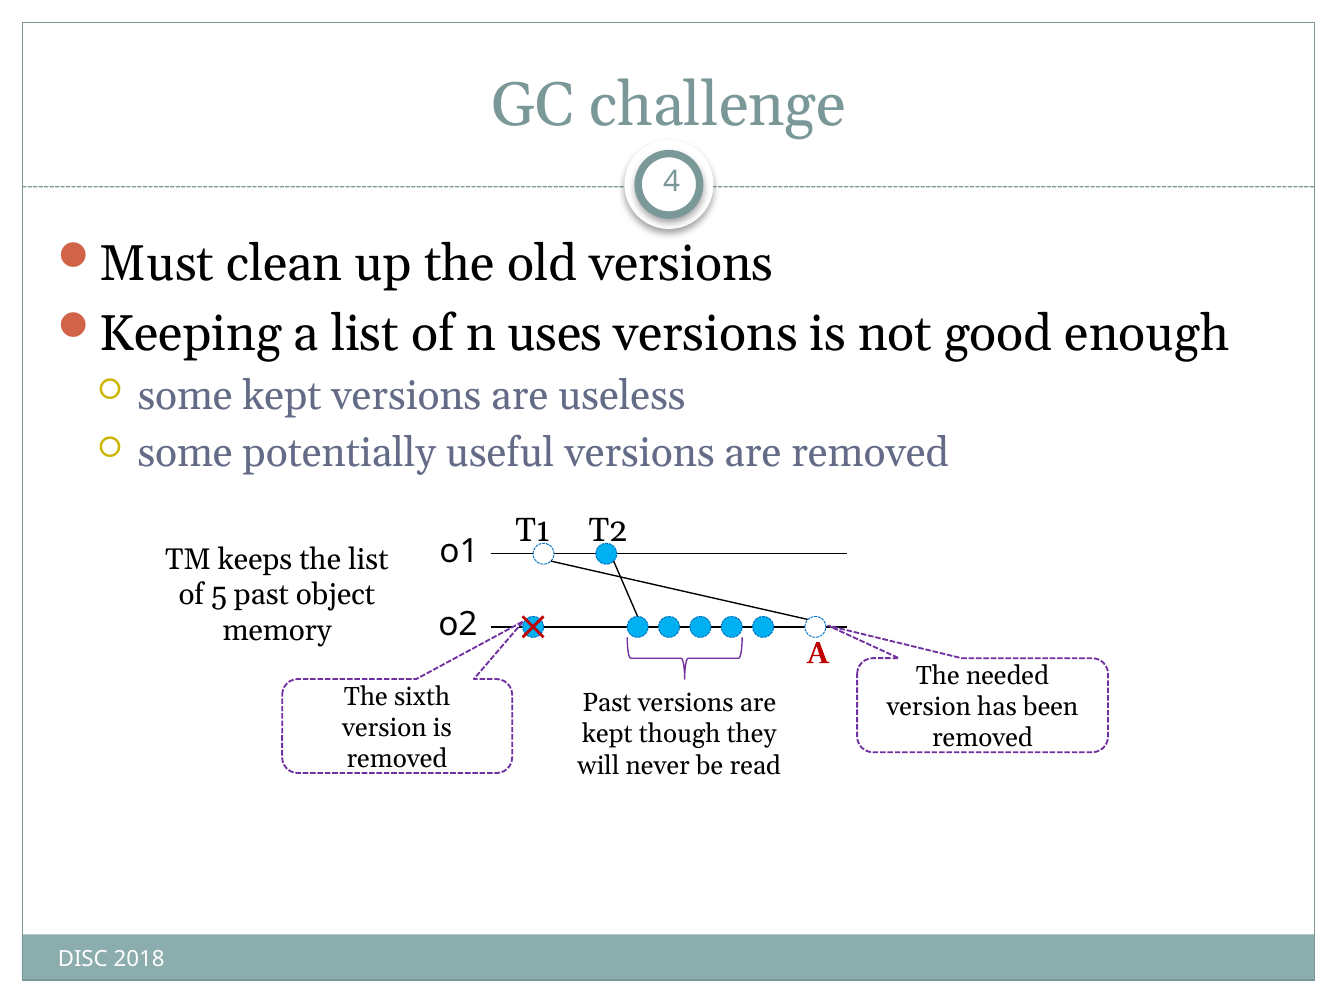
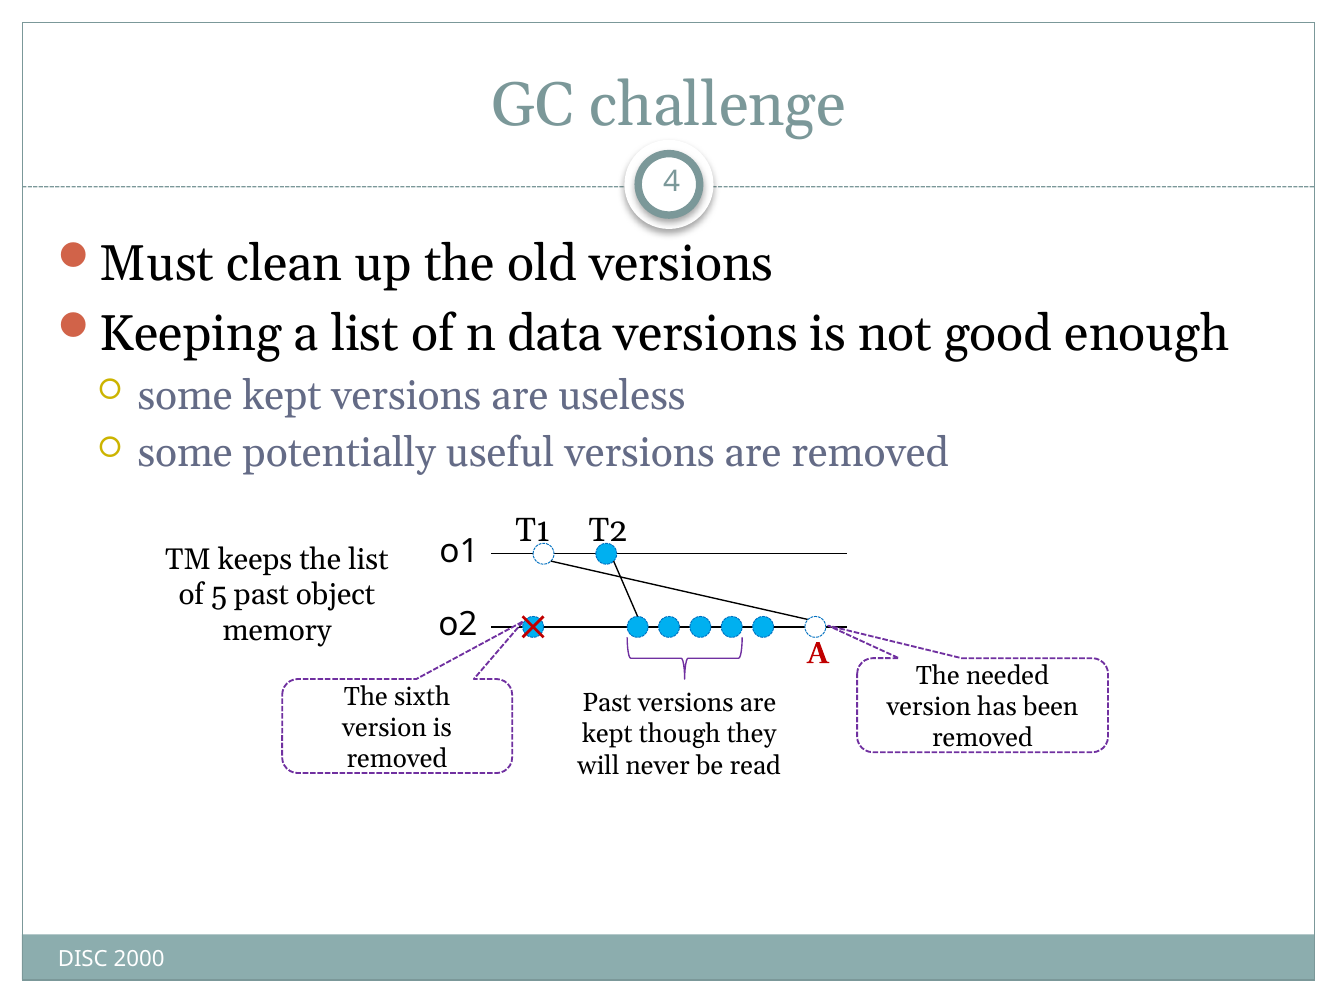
uses: uses -> data
2018: 2018 -> 2000
